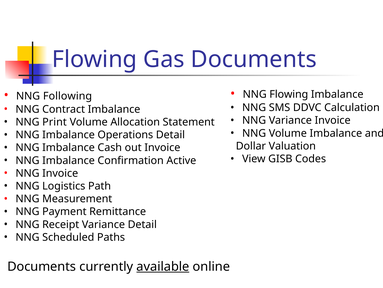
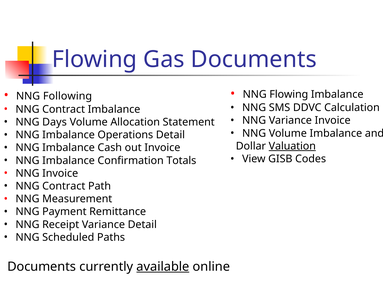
Print: Print -> Days
Valuation underline: none -> present
Active: Active -> Totals
Logistics at (64, 186): Logistics -> Contract
